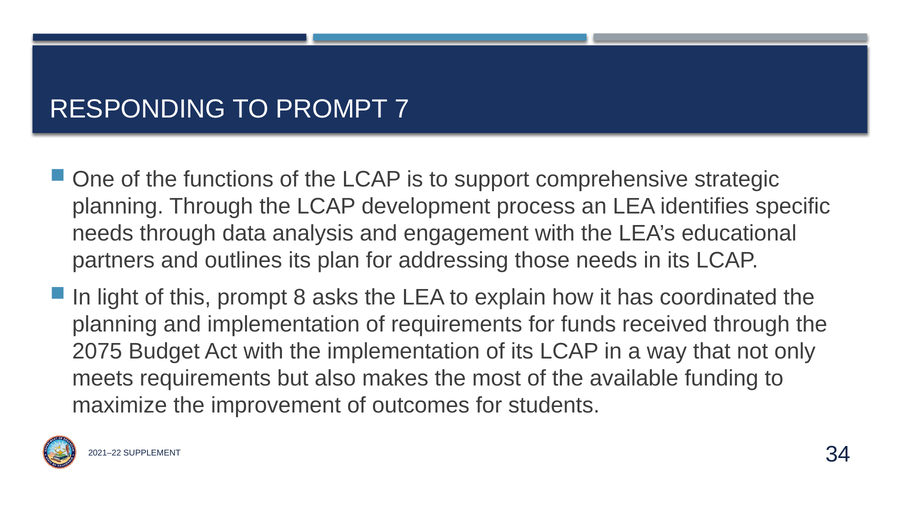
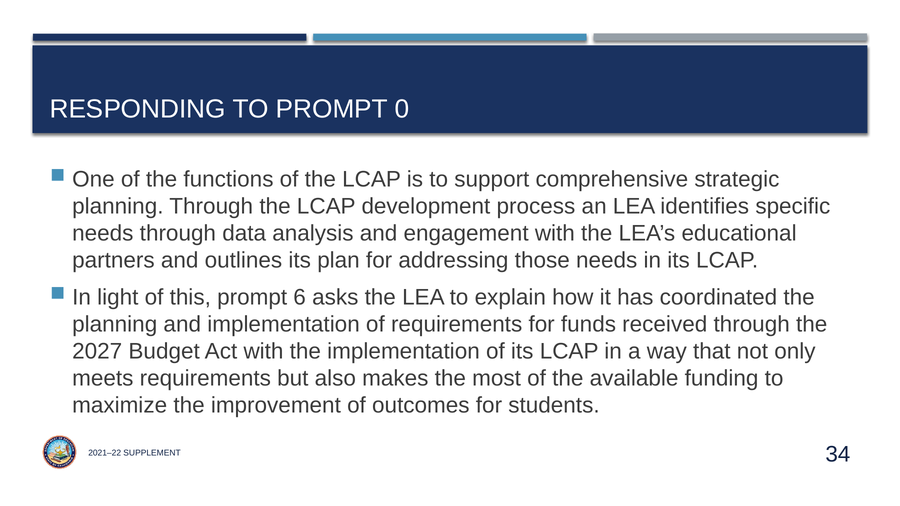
7: 7 -> 0
8: 8 -> 6
2075: 2075 -> 2027
